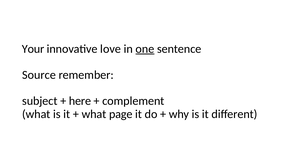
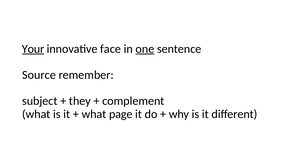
Your underline: none -> present
love: love -> face
here: here -> they
